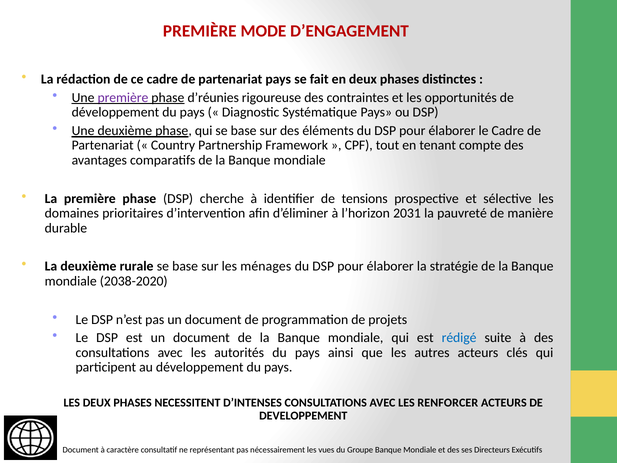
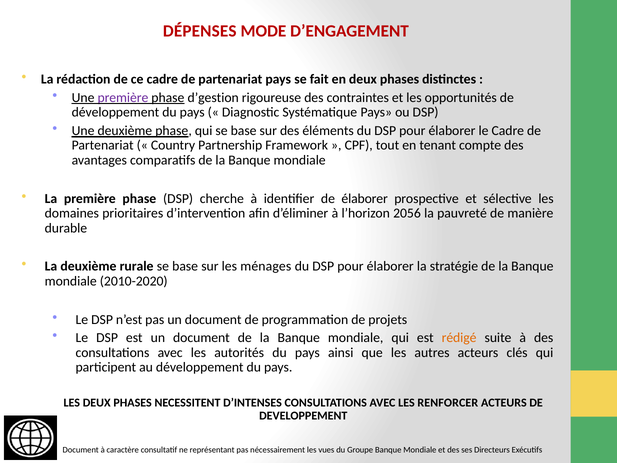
PREMIÈRE at (200, 31): PREMIÈRE -> DÉPENSES
d’réunies: d’réunies -> d’gestion
de tensions: tensions -> élaborer
2031: 2031 -> 2056
2038-2020: 2038-2020 -> 2010-2020
rédigé colour: blue -> orange
